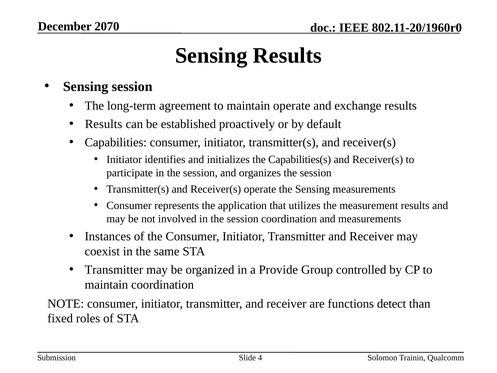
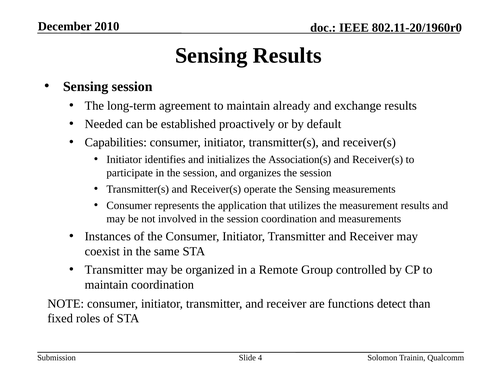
2070: 2070 -> 2010
maintain operate: operate -> already
Results at (104, 124): Results -> Needed
Capabilities(s: Capabilities(s -> Association(s
Provide: Provide -> Remote
